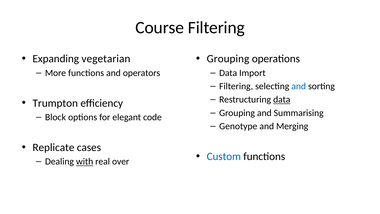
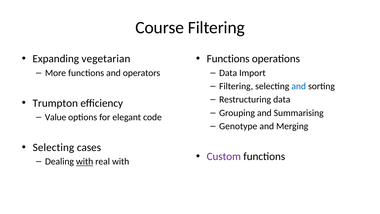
Grouping at (228, 59): Grouping -> Functions
data at (282, 99) underline: present -> none
Block: Block -> Value
Replicate at (53, 147): Replicate -> Selecting
Custom colour: blue -> purple
real over: over -> with
